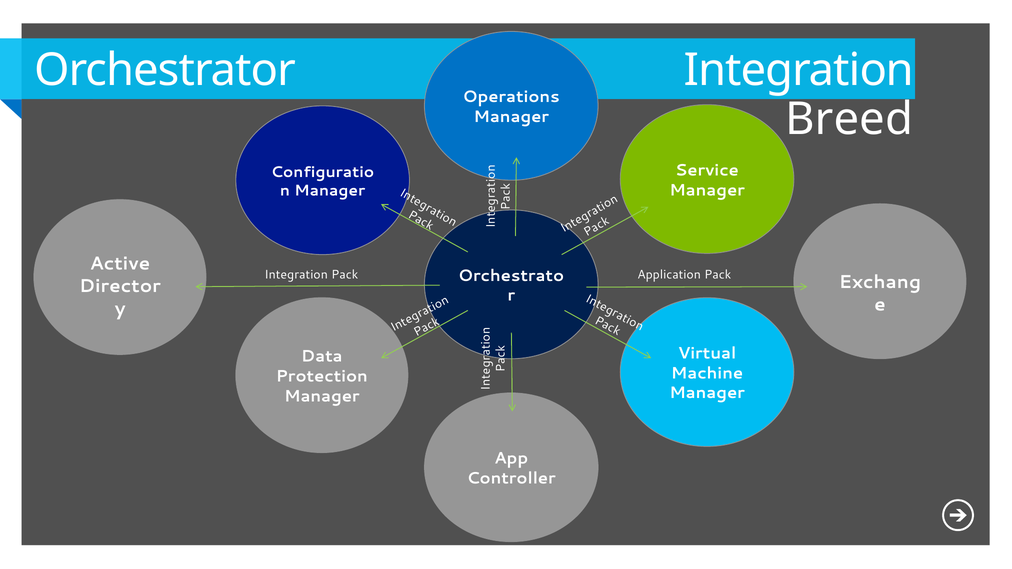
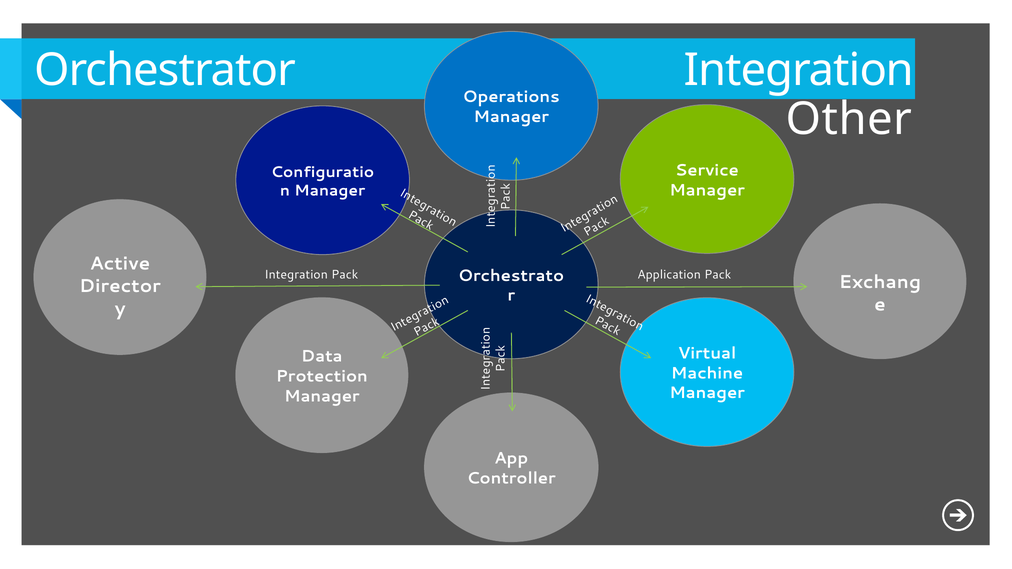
Breed: Breed -> Other
